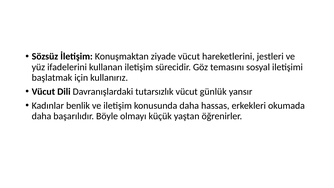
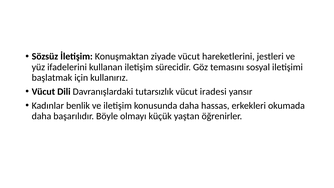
günlük: günlük -> iradesi
